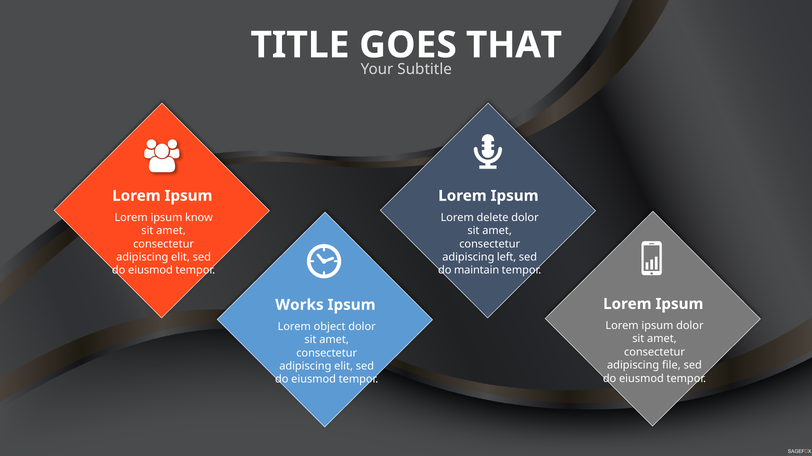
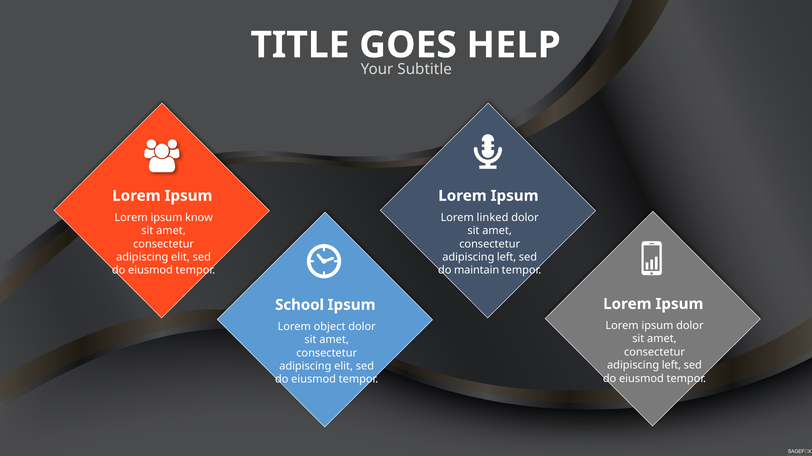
THAT: THAT -> HELP
delete: delete -> linked
Works: Works -> School
file at (671, 366): file -> left
